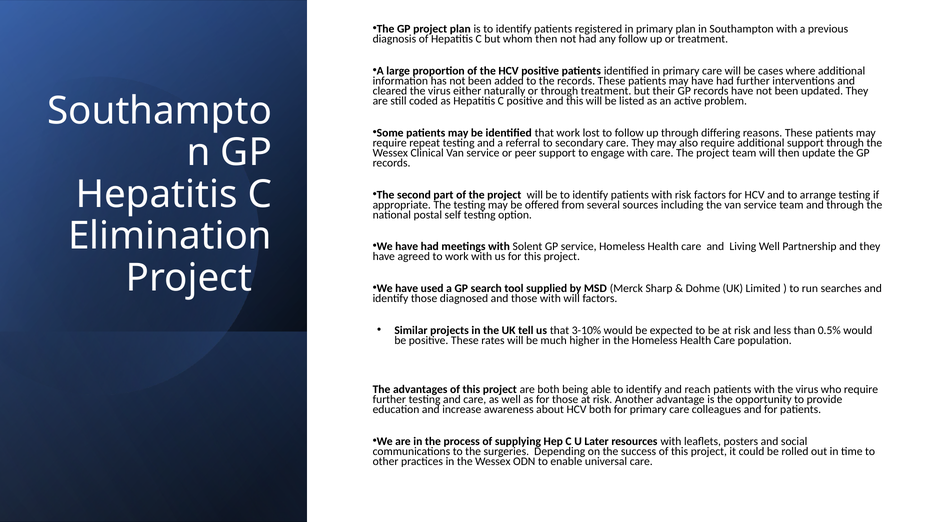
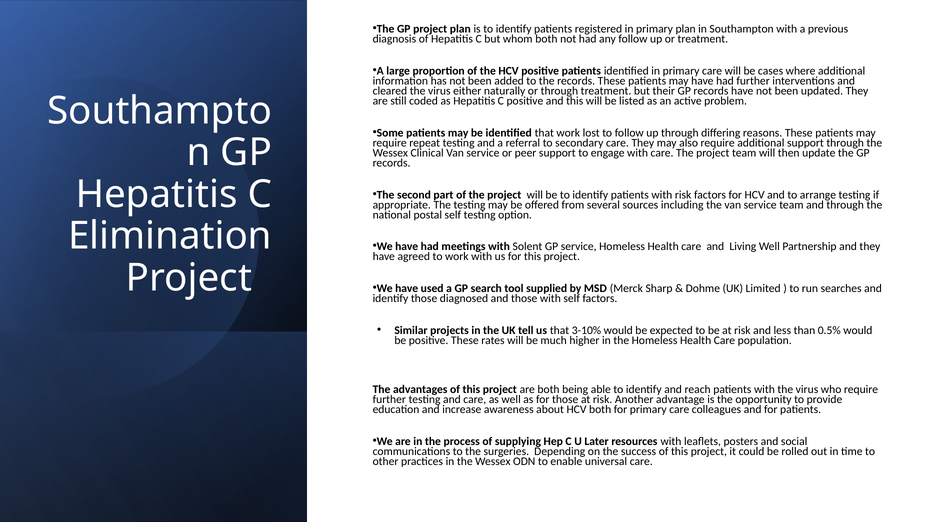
whom then: then -> both
with will: will -> self
